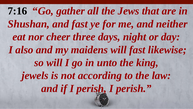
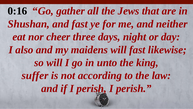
7:16: 7:16 -> 0:16
jewels: jewels -> suffer
